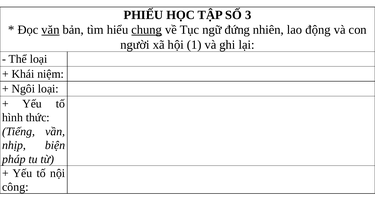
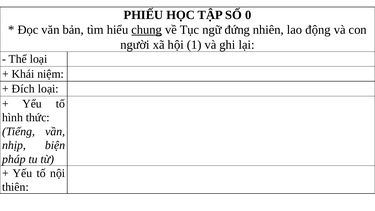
3: 3 -> 0
văn underline: present -> none
Ngôi: Ngôi -> Đích
công: công -> thiên
